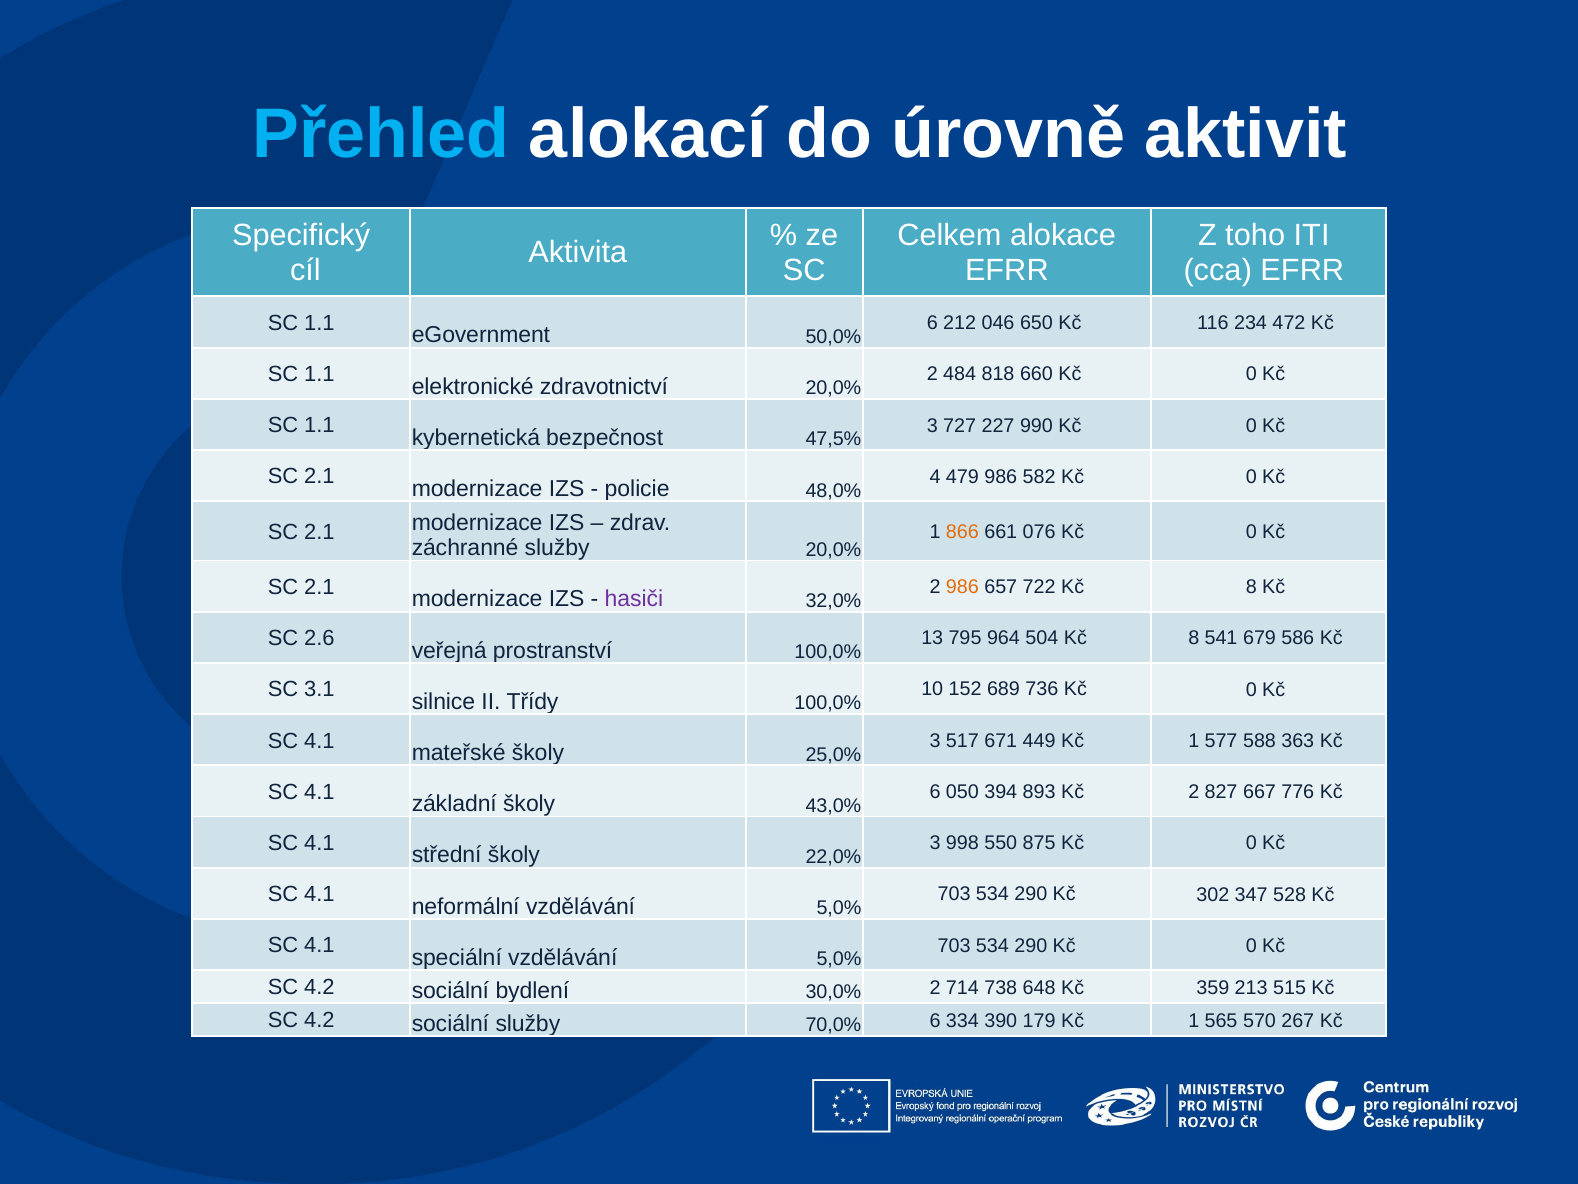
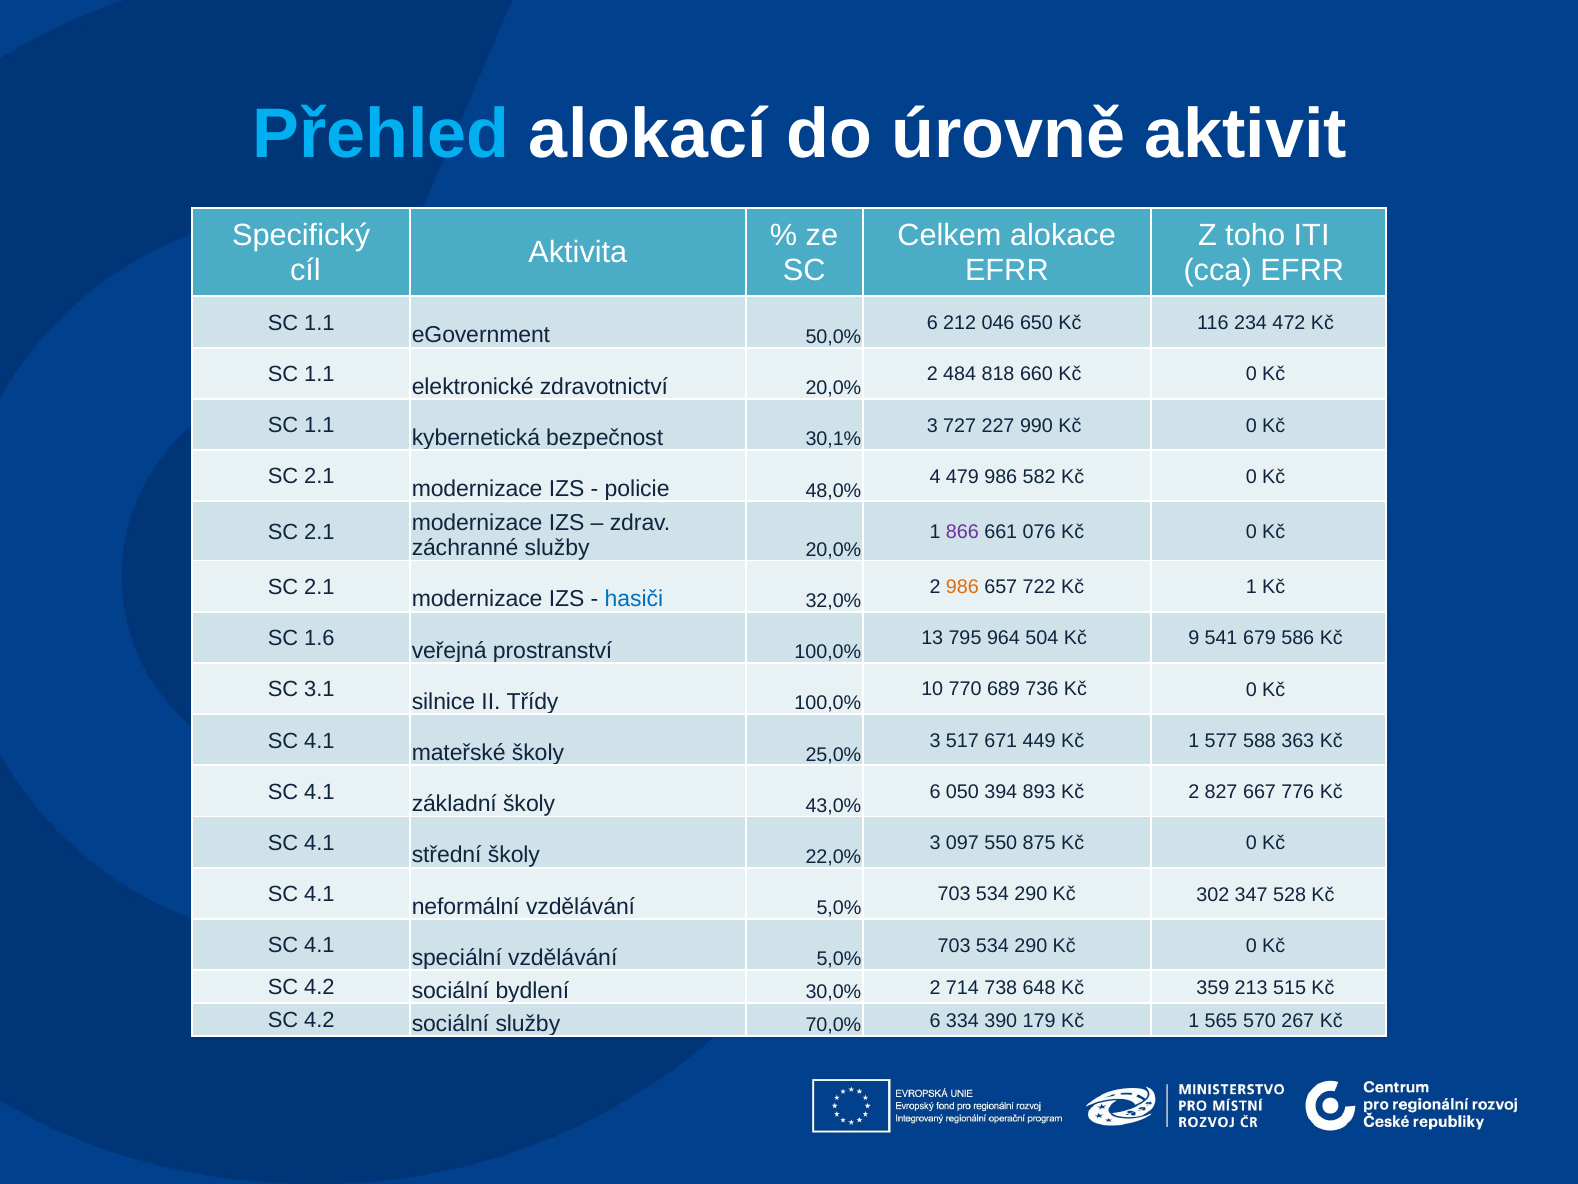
47,5%: 47,5% -> 30,1%
866 colour: orange -> purple
722 Kč 8: 8 -> 1
hasiči colour: purple -> blue
2.6: 2.6 -> 1.6
504 Kč 8: 8 -> 9
152: 152 -> 770
998: 998 -> 097
